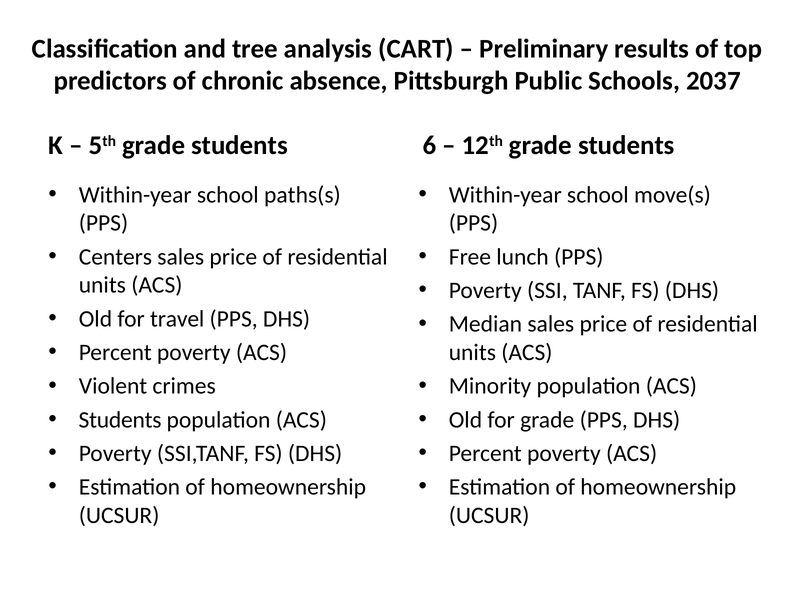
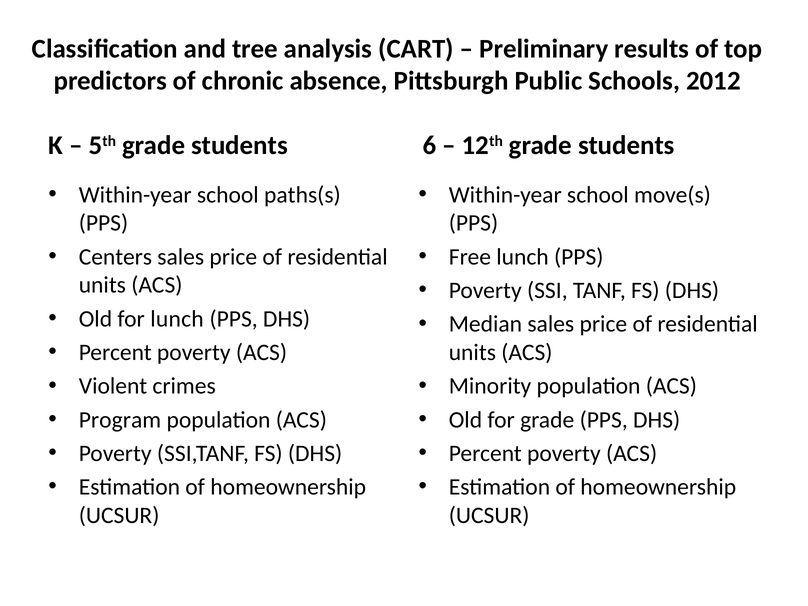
2037: 2037 -> 2012
for travel: travel -> lunch
Students at (120, 420): Students -> Program
